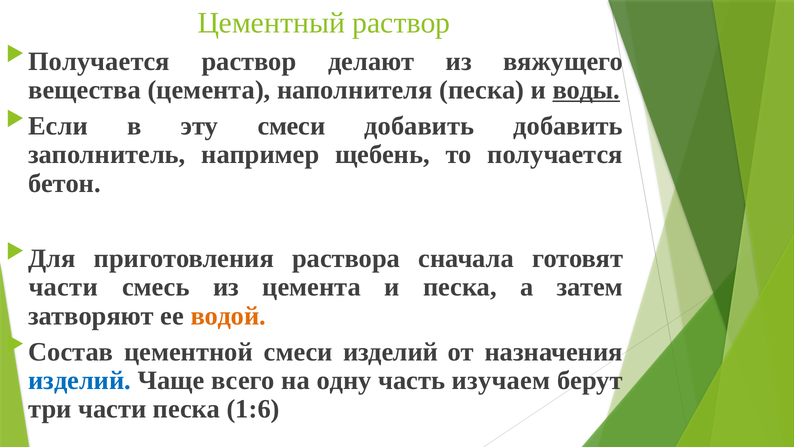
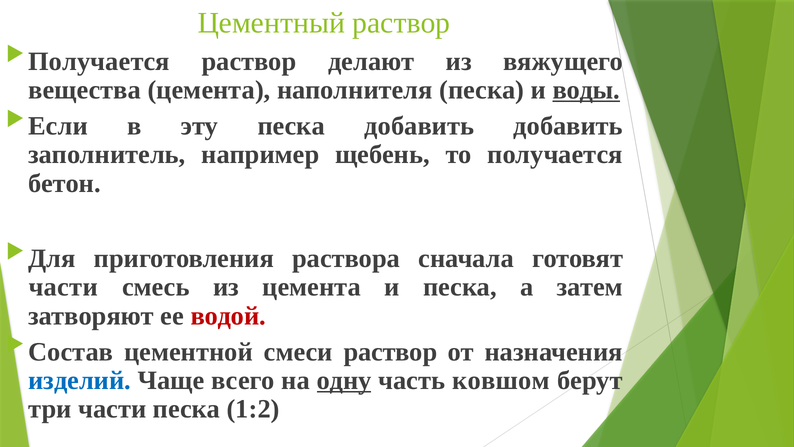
эту смеси: смеси -> песка
водой colour: orange -> red
смеси изделий: изделий -> раствор
одну underline: none -> present
изучаем: изучаем -> ковшом
1:6: 1:6 -> 1:2
